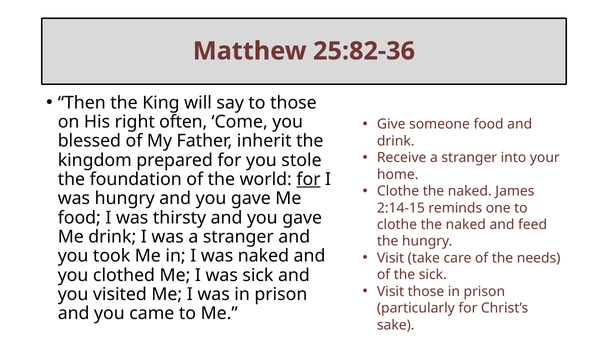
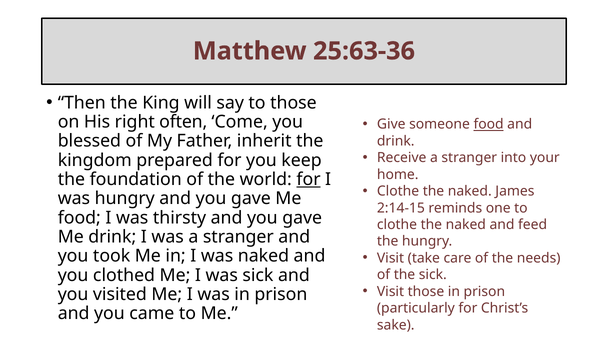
25:82-36: 25:82-36 -> 25:63-36
food at (489, 124) underline: none -> present
stole: stole -> keep
